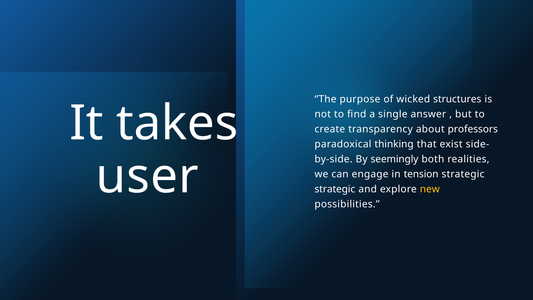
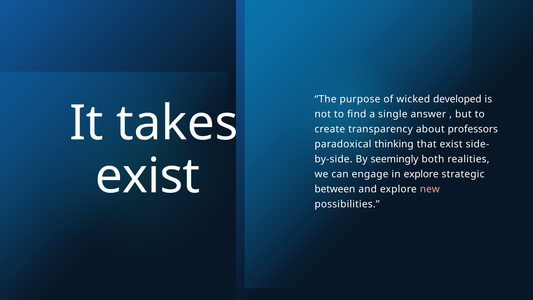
structures: structures -> developed
user at (147, 176): user -> exist
in tension: tension -> explore
strategic at (335, 189): strategic -> between
new colour: yellow -> pink
